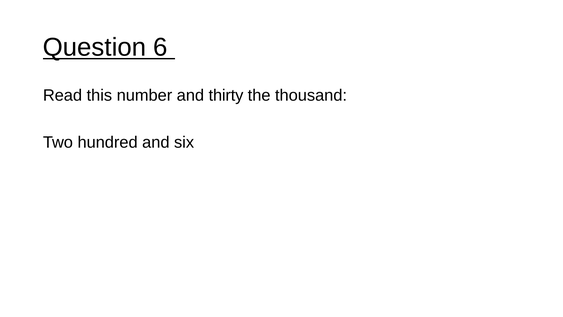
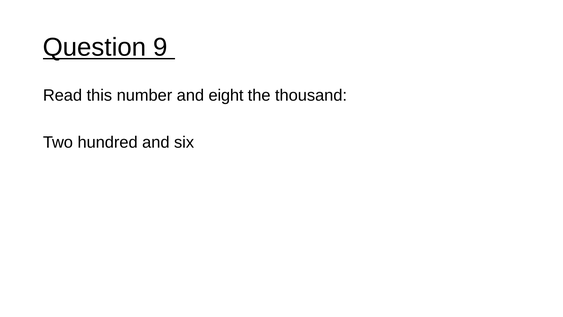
6: 6 -> 9
thirty: thirty -> eight
